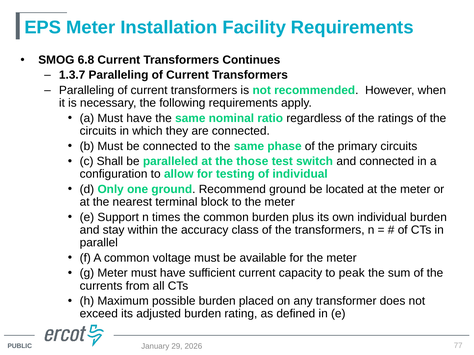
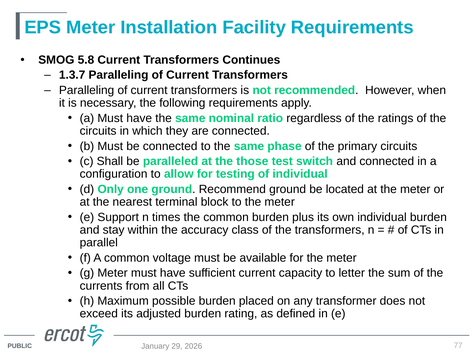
6.8: 6.8 -> 5.8
peak: peak -> letter
